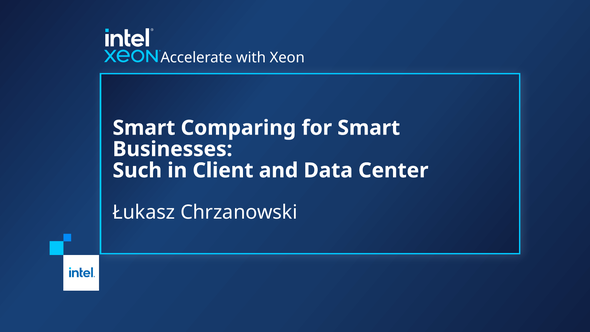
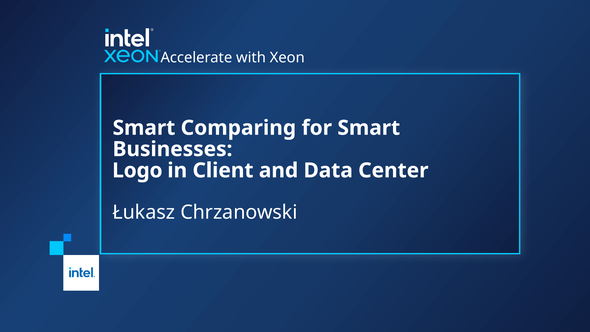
Such: Such -> Logo
